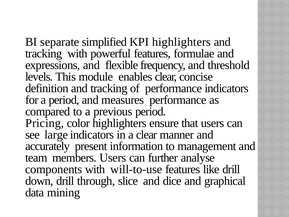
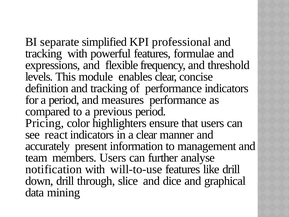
KPI highlighters: highlighters -> professional
large: large -> react
components: components -> notification
